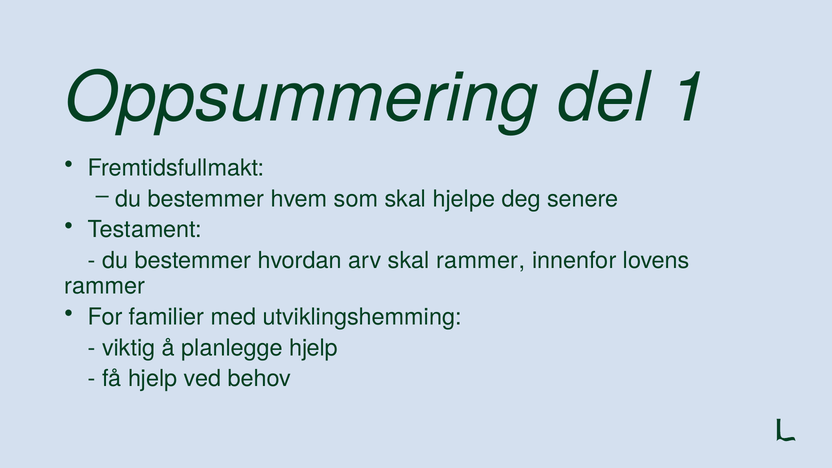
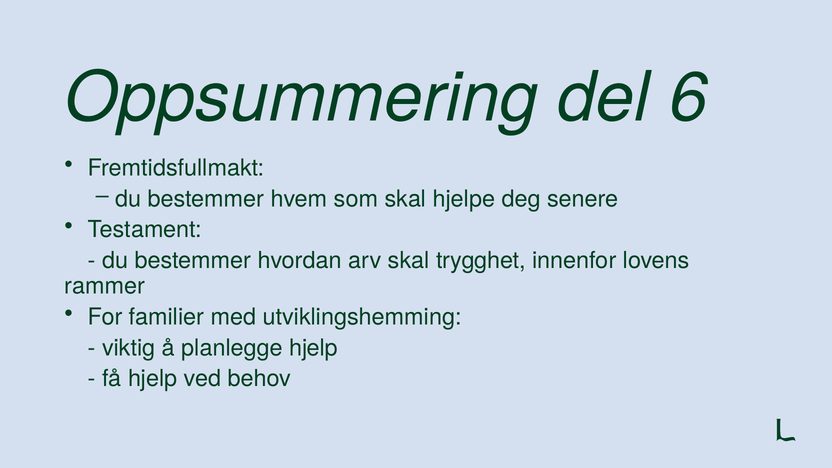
1: 1 -> 6
skal rammer: rammer -> trygghet
